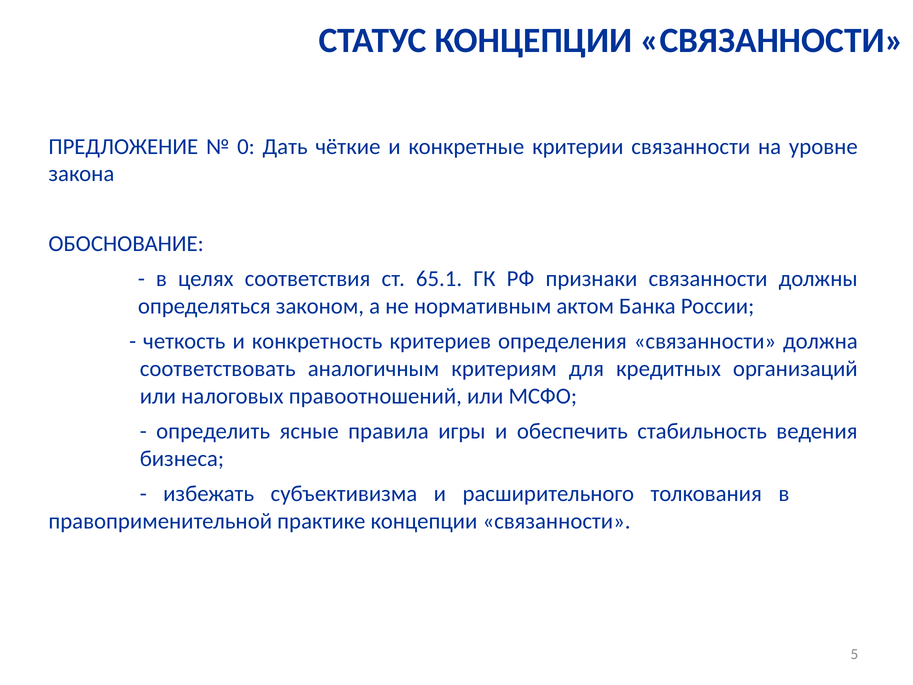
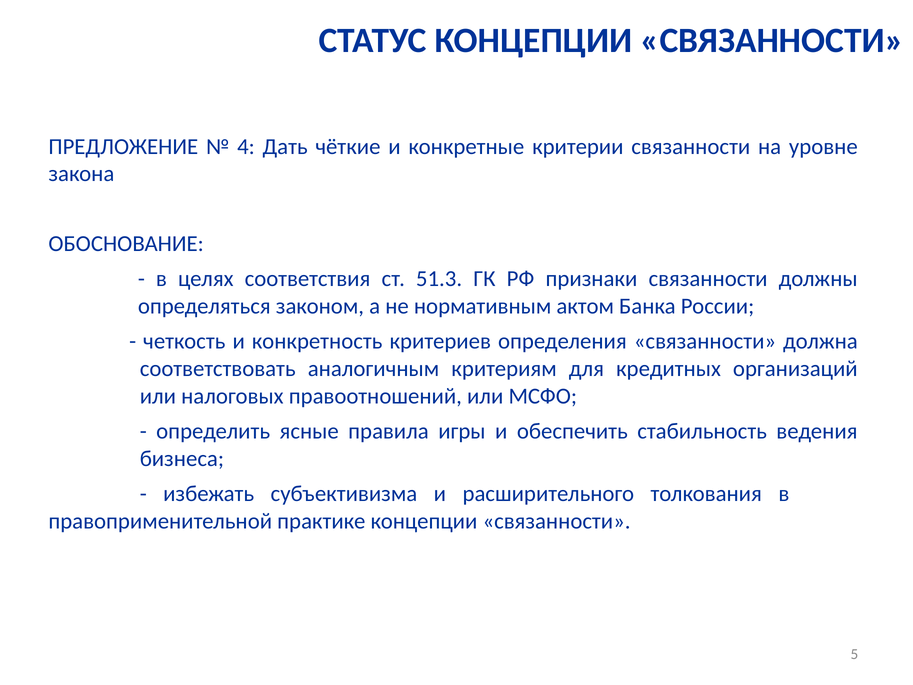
0: 0 -> 4
65.1: 65.1 -> 51.3
